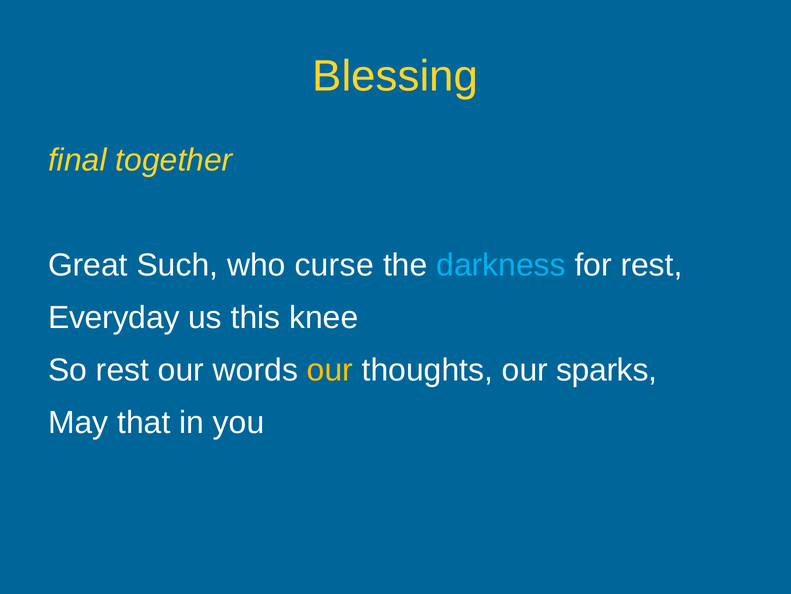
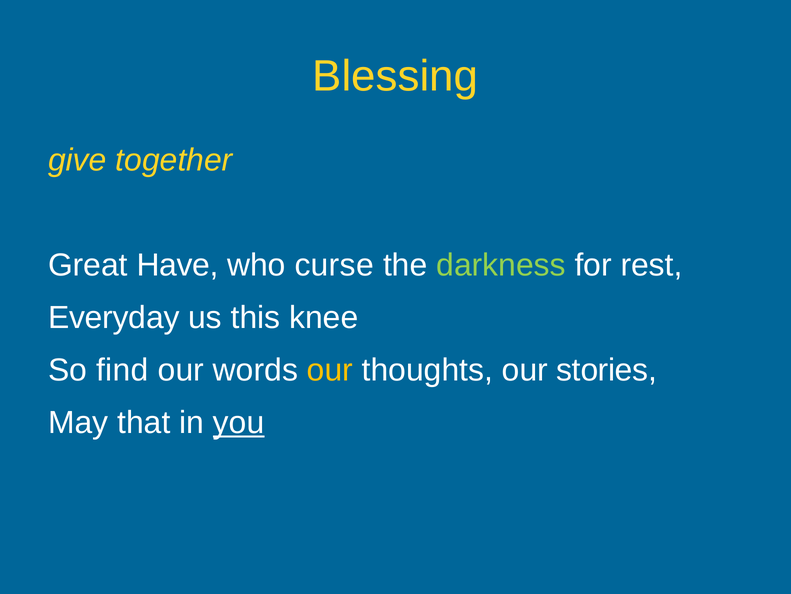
final: final -> give
Such: Such -> Have
darkness colour: light blue -> light green
So rest: rest -> find
sparks: sparks -> stories
you underline: none -> present
